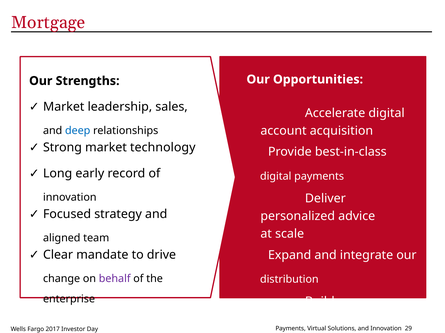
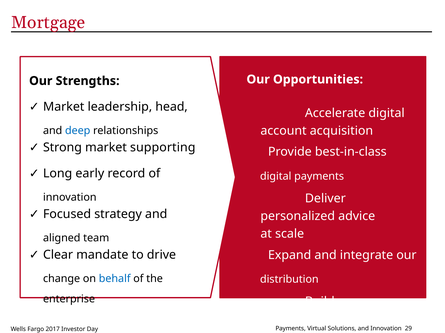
sales: sales -> head
technology: technology -> supporting
behalf colour: purple -> blue
